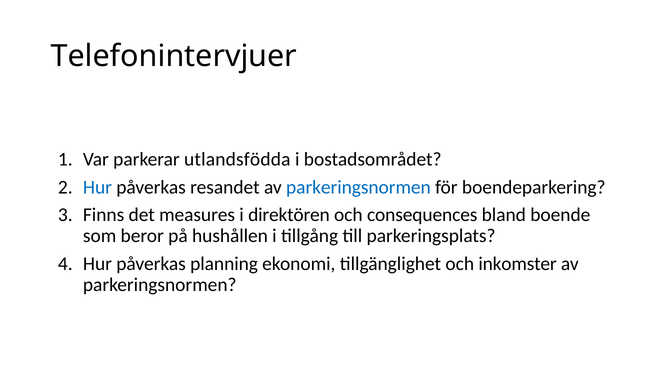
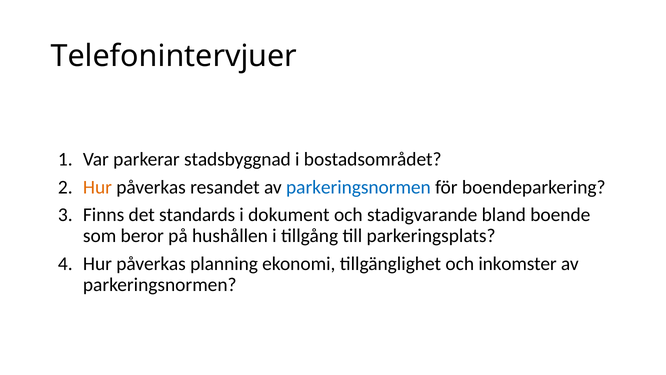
utlandsfödda: utlandsfödda -> stadsbyggnad
Hur at (97, 187) colour: blue -> orange
measures: measures -> standards
direktören: direktören -> dokument
consequences: consequences -> stadigvarande
